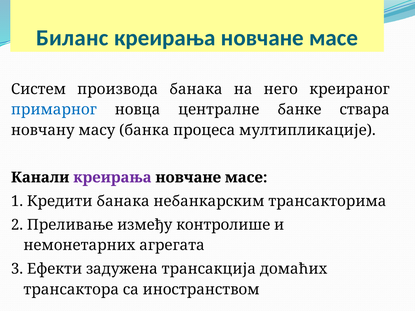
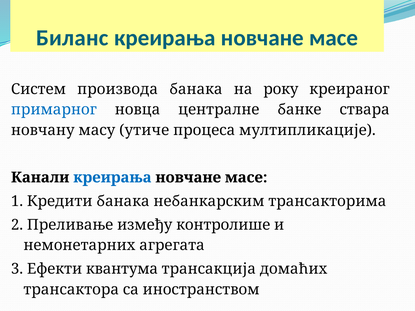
него: него -> року
банкa: банкa -> утиче
креирања at (112, 178) colour: purple -> blue
задужена: задужена -> квантума
